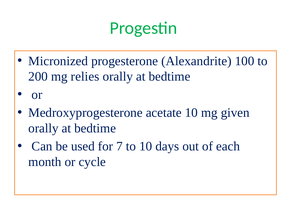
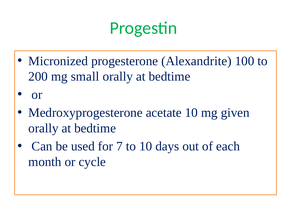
relies: relies -> small
